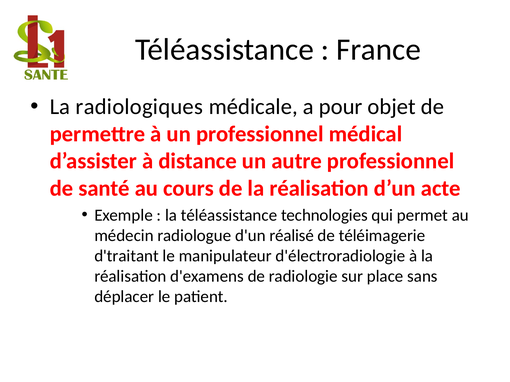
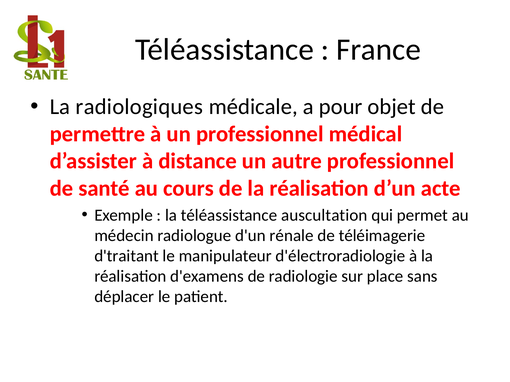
technologies: technologies -> auscultation
réalisé: réalisé -> rénale
